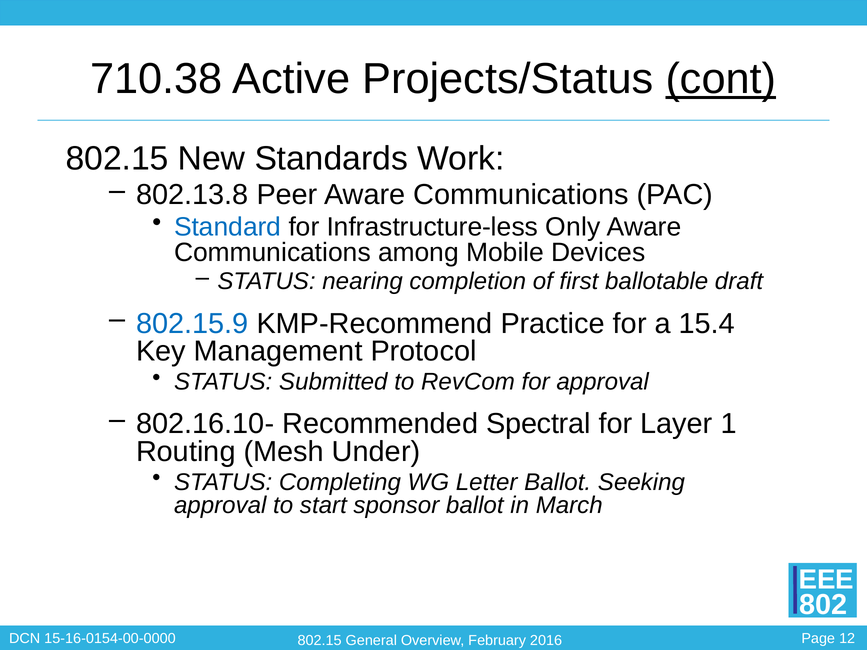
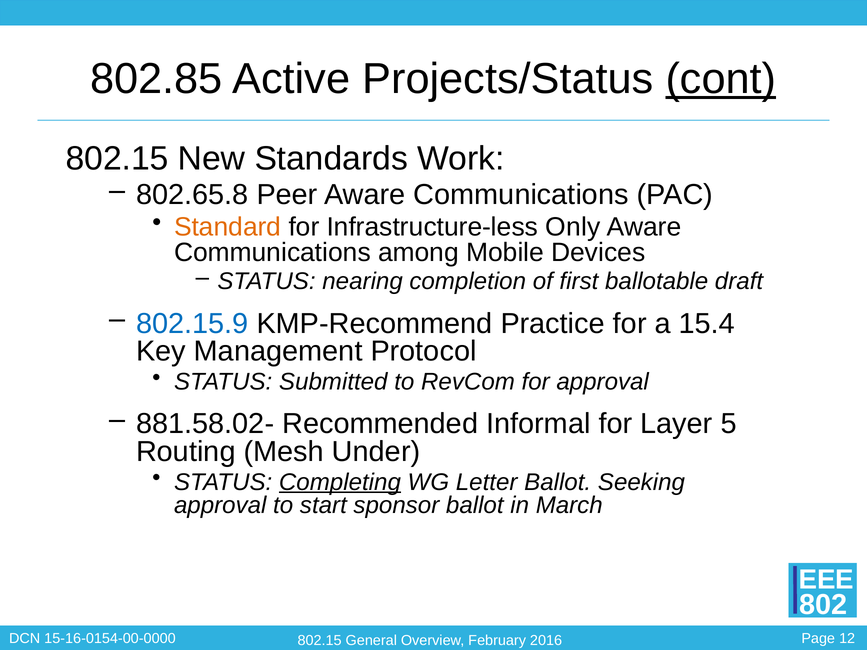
710.38: 710.38 -> 802.85
802.13.8: 802.13.8 -> 802.65.8
Standard colour: blue -> orange
802.16.10-: 802.16.10- -> 881.58.02-
Spectral: Spectral -> Informal
1: 1 -> 5
Completing underline: none -> present
